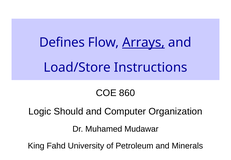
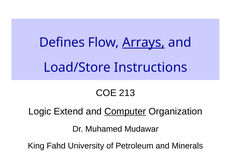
860: 860 -> 213
Should: Should -> Extend
Computer underline: none -> present
